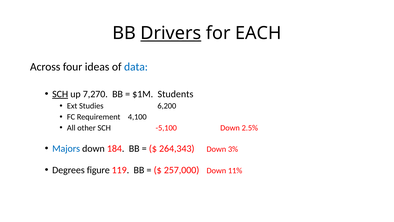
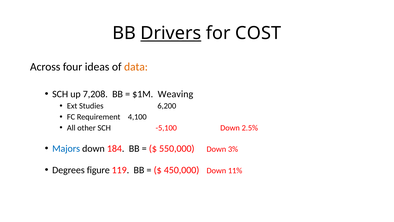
EACH: EACH -> COST
data colour: blue -> orange
SCH at (60, 94) underline: present -> none
7,270: 7,270 -> 7,208
Students: Students -> Weaving
264,343: 264,343 -> 550,000
257,000: 257,000 -> 450,000
